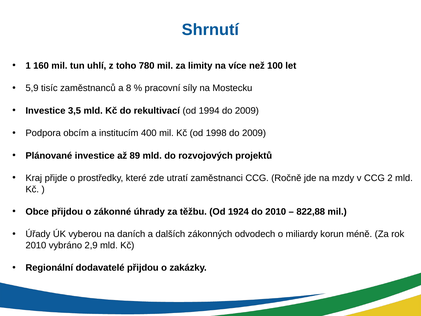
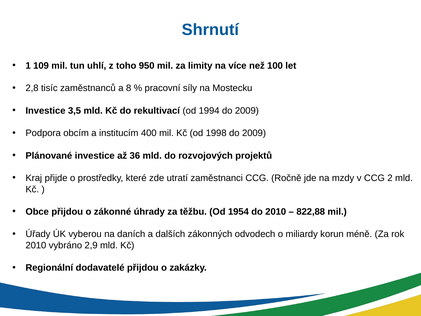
160: 160 -> 109
780: 780 -> 950
5,9: 5,9 -> 2,8
89: 89 -> 36
1924: 1924 -> 1954
